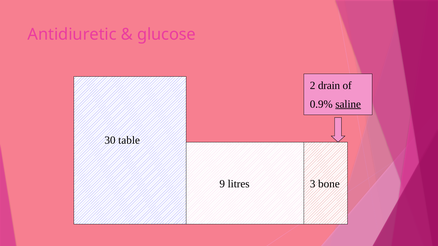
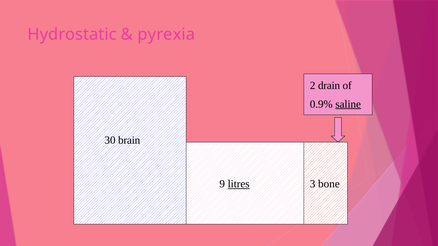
Antidiuretic: Antidiuretic -> Hydrostatic
glucose: glucose -> pyrexia
table: table -> brain
litres underline: none -> present
